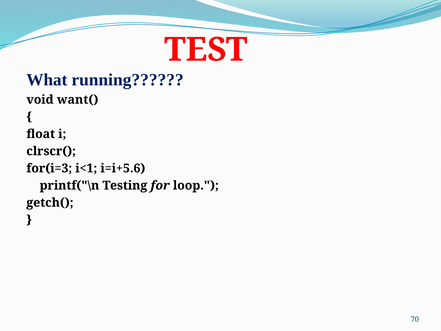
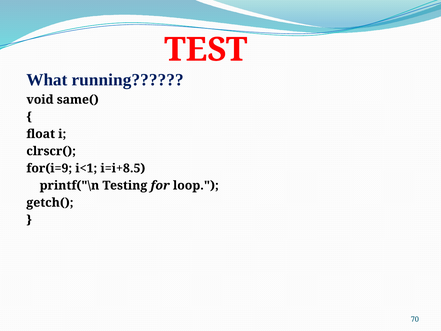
want(: want( -> same(
for(i=3: for(i=3 -> for(i=9
i=i+5.6: i=i+5.6 -> i=i+8.5
